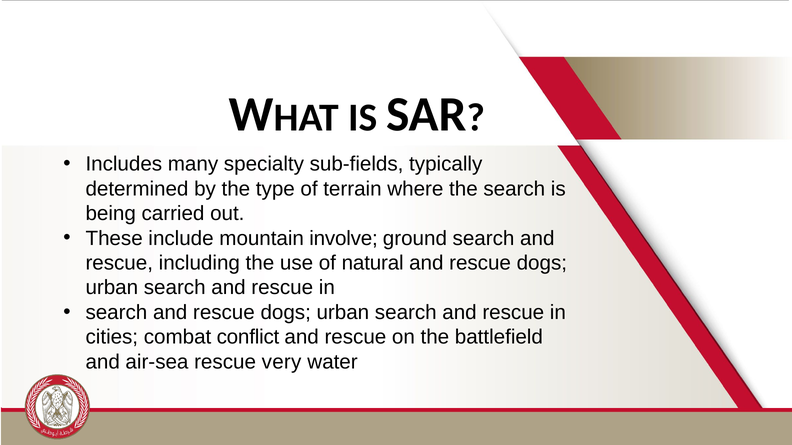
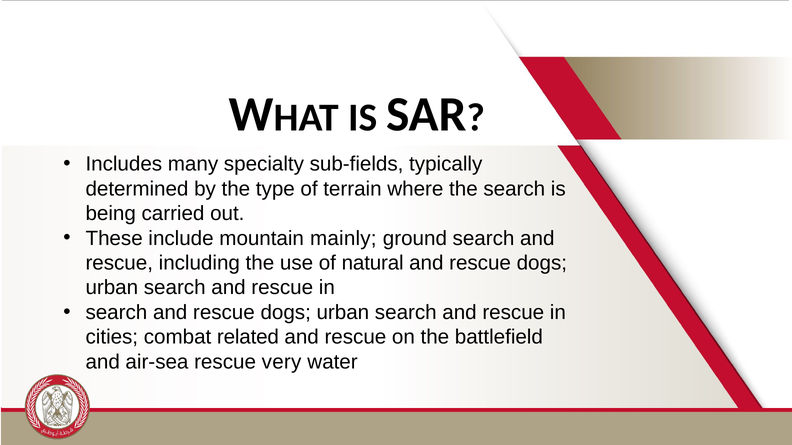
involve: involve -> mainly
conflict: conflict -> related
